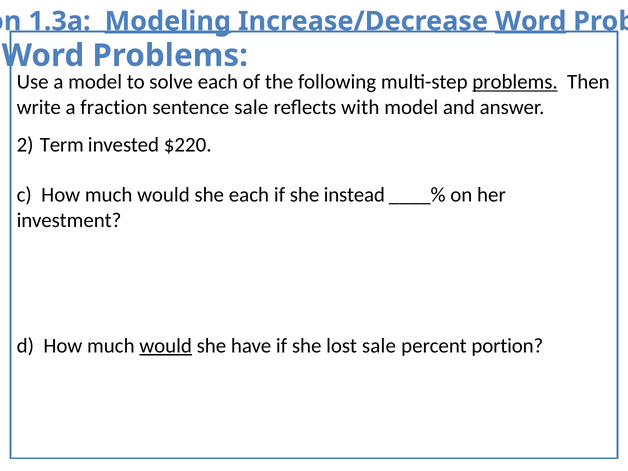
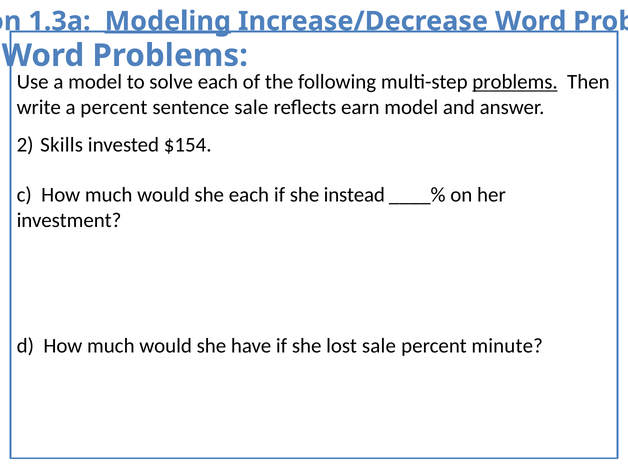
Word at (531, 21) underline: present -> none
a fraction: fraction -> percent
with: with -> earn
Term: Term -> Skills
$220: $220 -> $154
would at (166, 346) underline: present -> none
portion: portion -> minute
